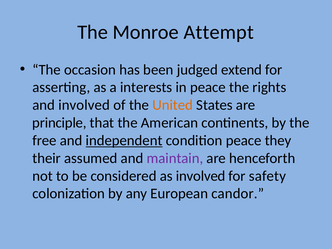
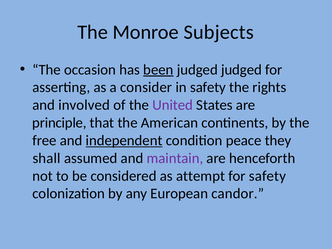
Attempt: Attempt -> Subjects
been underline: none -> present
judged extend: extend -> judged
interests: interests -> consider
in peace: peace -> safety
United colour: orange -> purple
their: their -> shall
as involved: involved -> attempt
